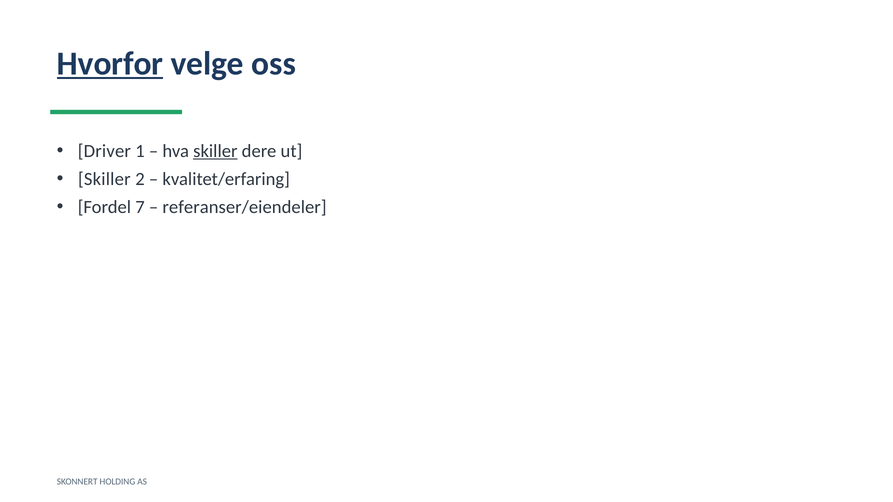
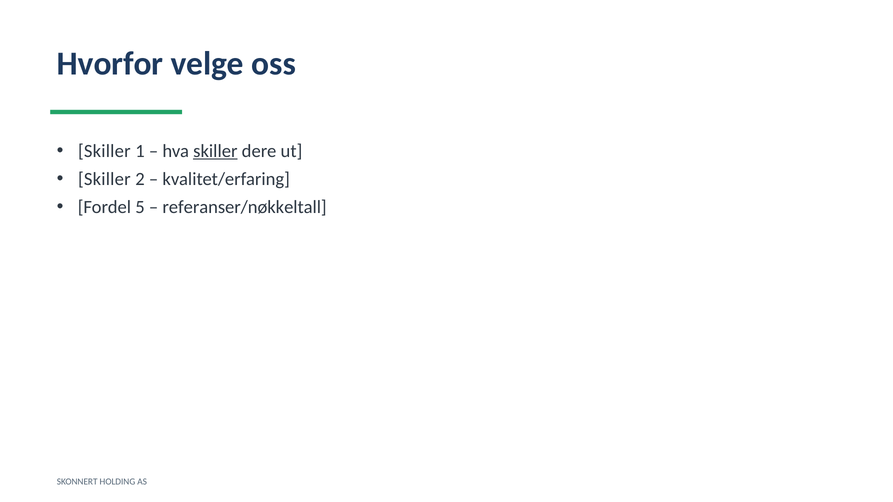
Hvorfor underline: present -> none
Driver at (104, 151): Driver -> Skiller
7: 7 -> 5
referanser/eiendeler: referanser/eiendeler -> referanser/nøkkeltall
